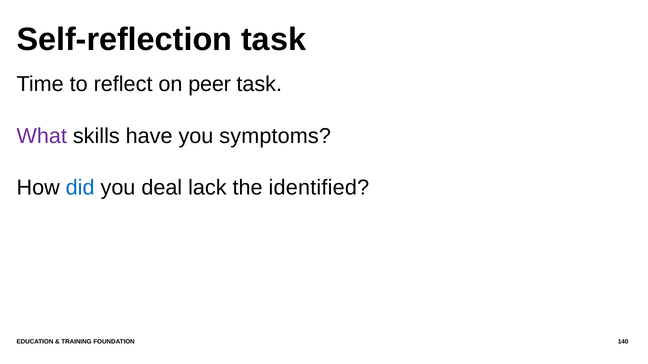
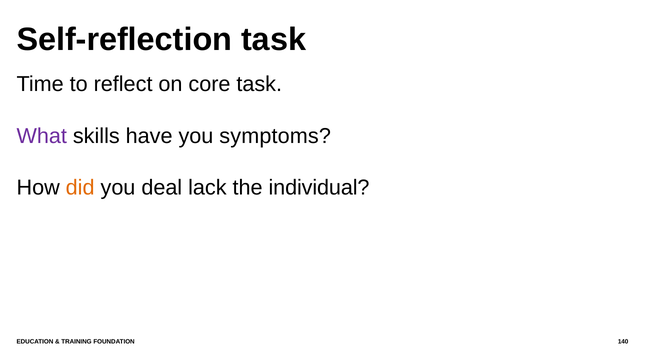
peer: peer -> core
did colour: blue -> orange
identified: identified -> individual
